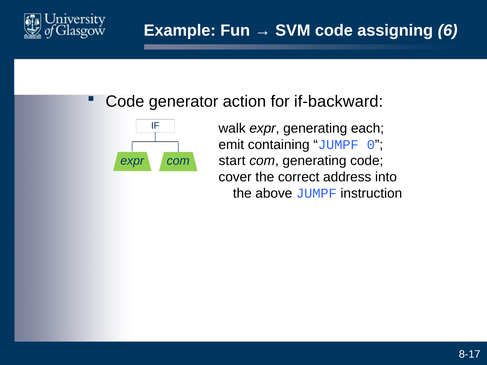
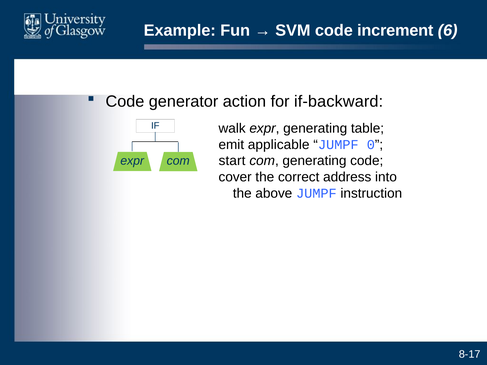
assigning: assigning -> increment
each: each -> table
containing: containing -> applicable
